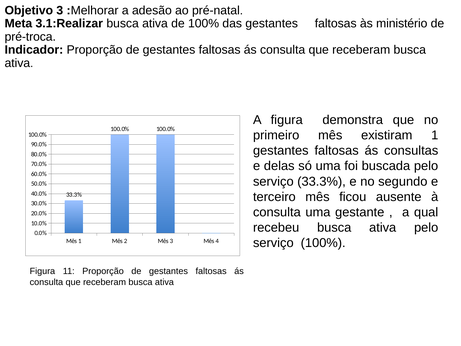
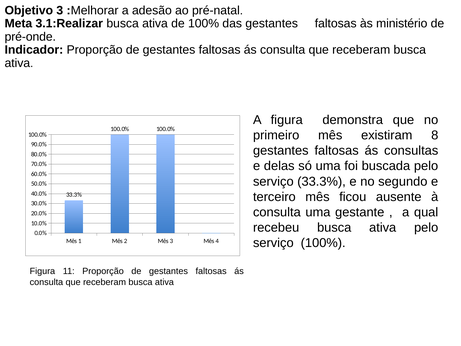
pré-troca: pré-troca -> pré-onde
existiram 1: 1 -> 8
